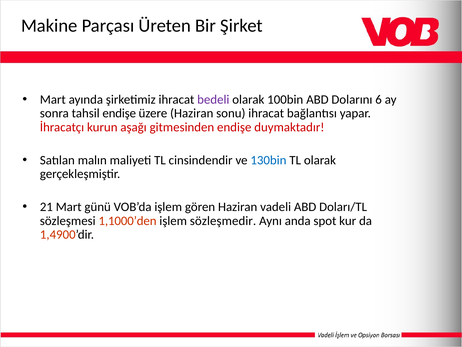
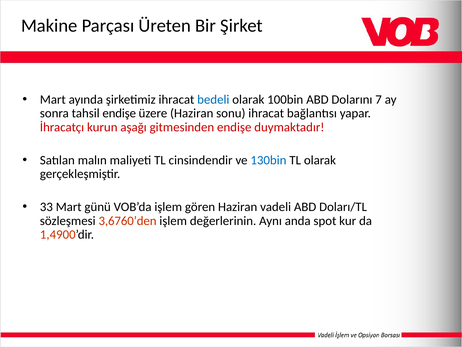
bedeli colour: purple -> blue
6: 6 -> 7
21: 21 -> 33
1,1000’den: 1,1000’den -> 3,6760’den
sözleşmedir: sözleşmedir -> değerlerinin
